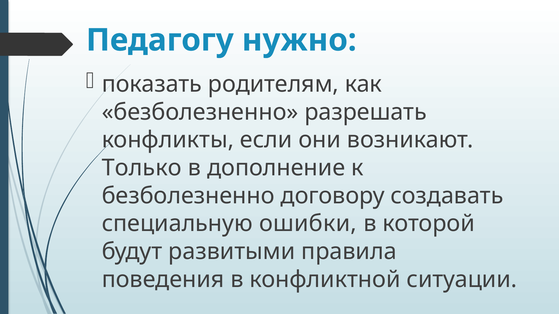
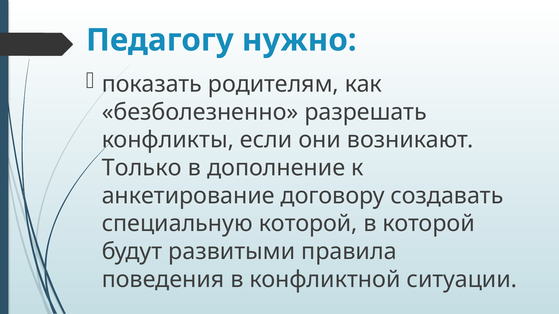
безболезненно at (188, 196): безболезненно -> анкетирование
специальную ошибки: ошибки -> которой
